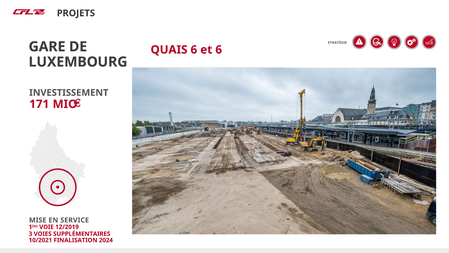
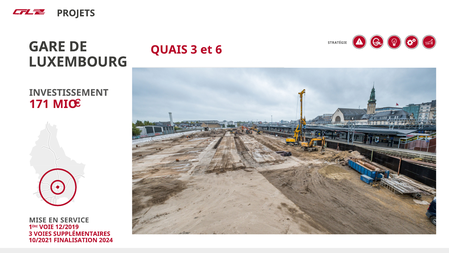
QUAIS 6: 6 -> 3
